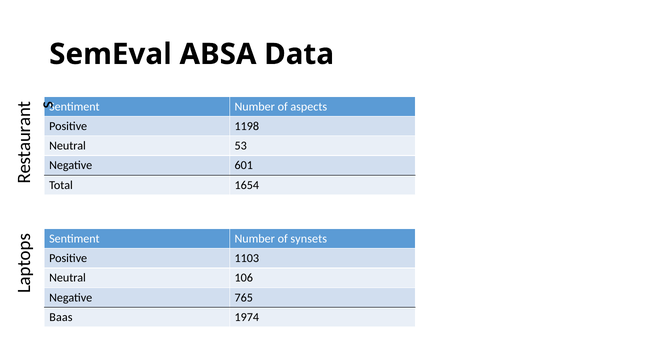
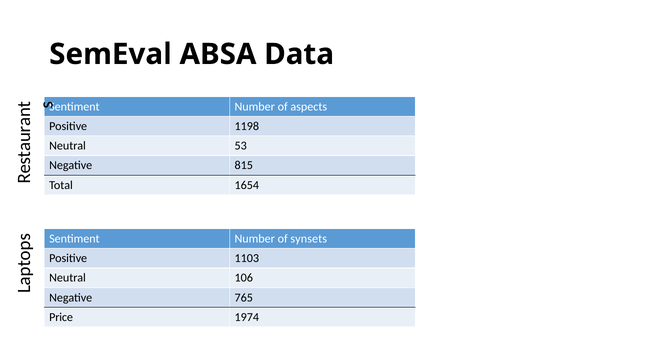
601: 601 -> 815
Baas: Baas -> Price
